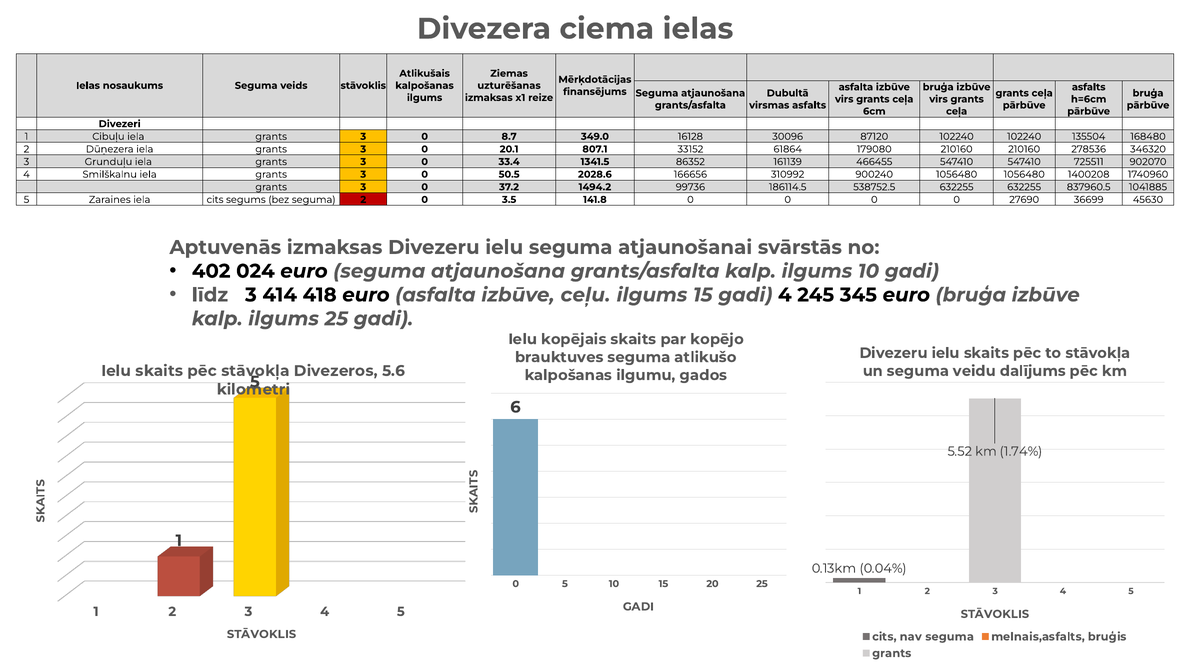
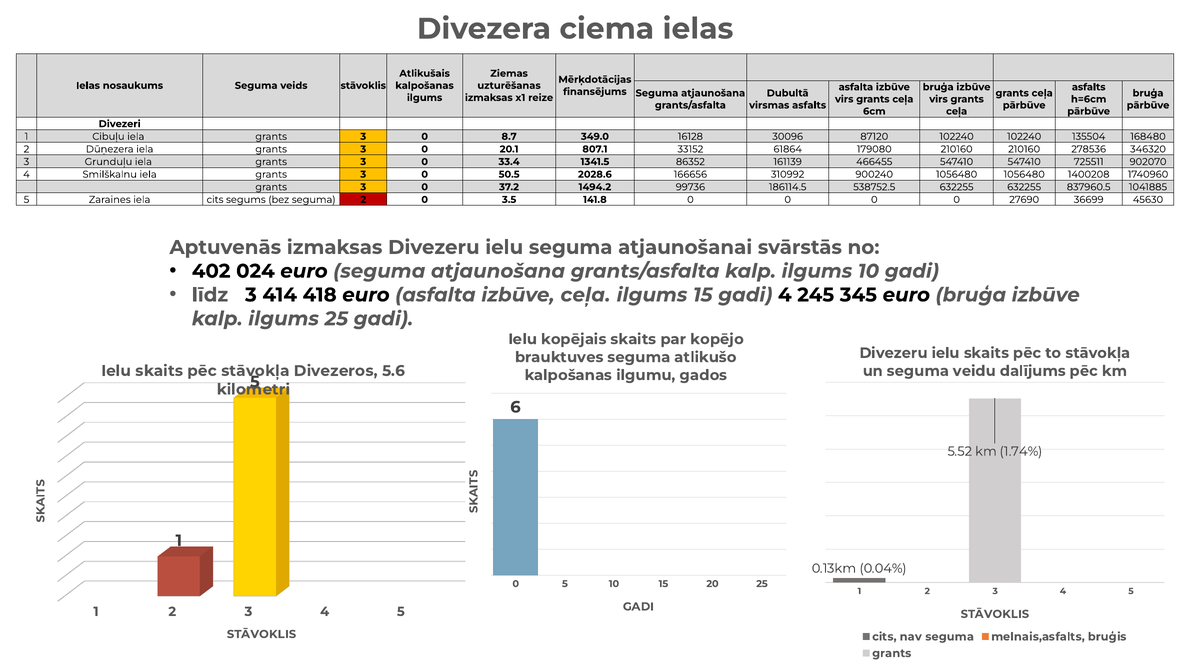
izbūve ceļu: ceļu -> ceļa
